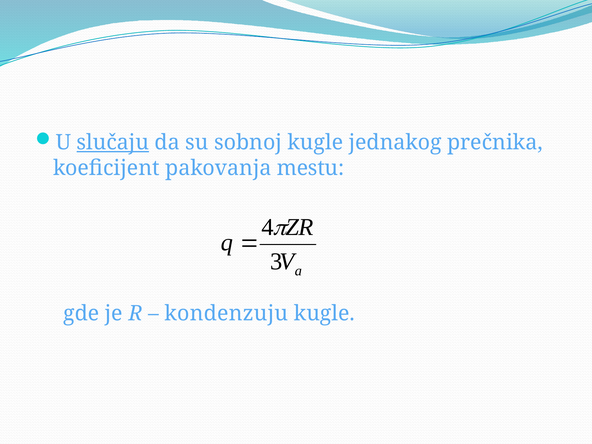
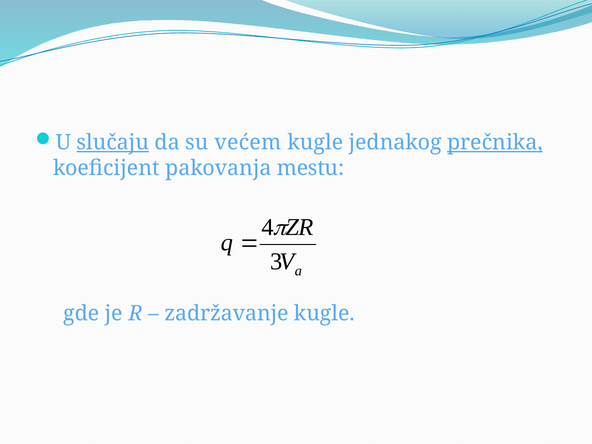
sobnoj: sobnoj -> većem
prečnika underline: none -> present
kondenzuju: kondenzuju -> zadržavanje
